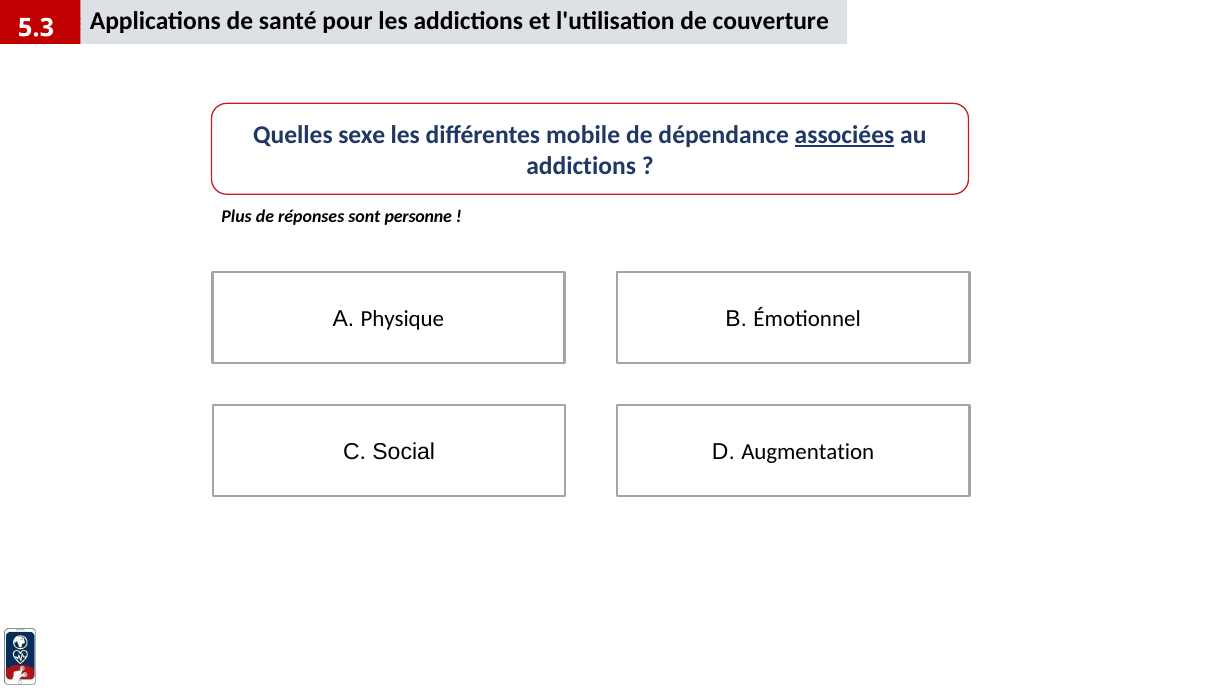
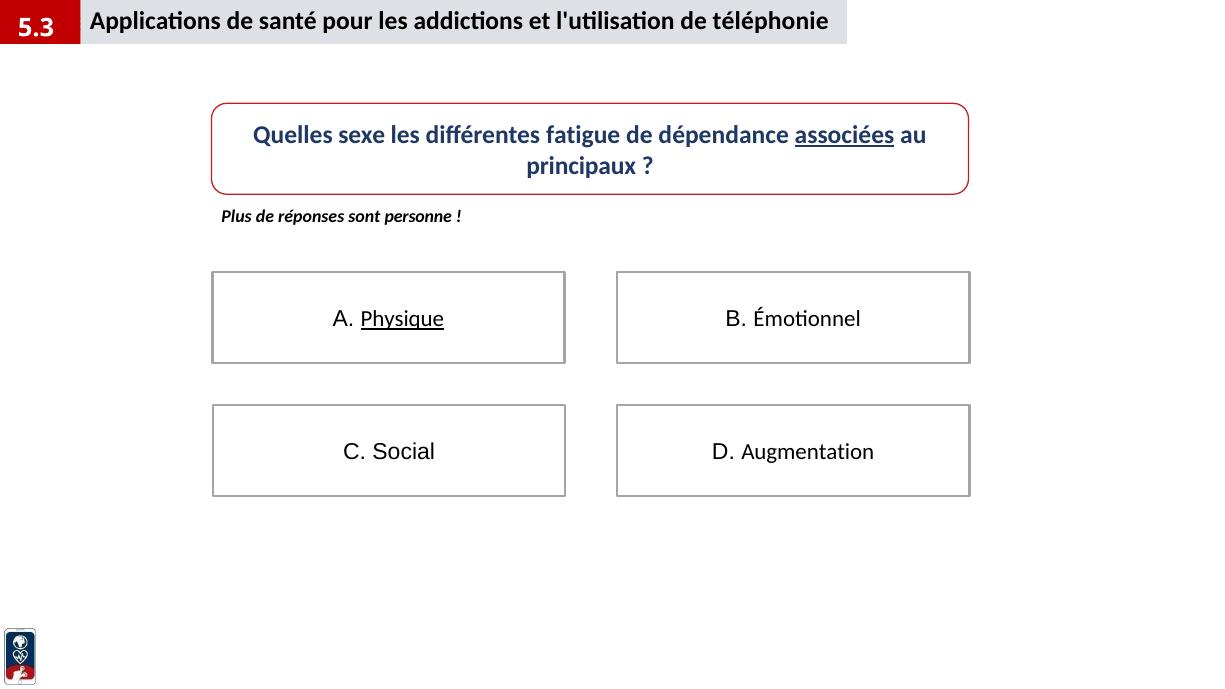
couverture: couverture -> téléphonie
mobile: mobile -> fatigue
addictions at (581, 166): addictions -> principaux
Physique underline: none -> present
